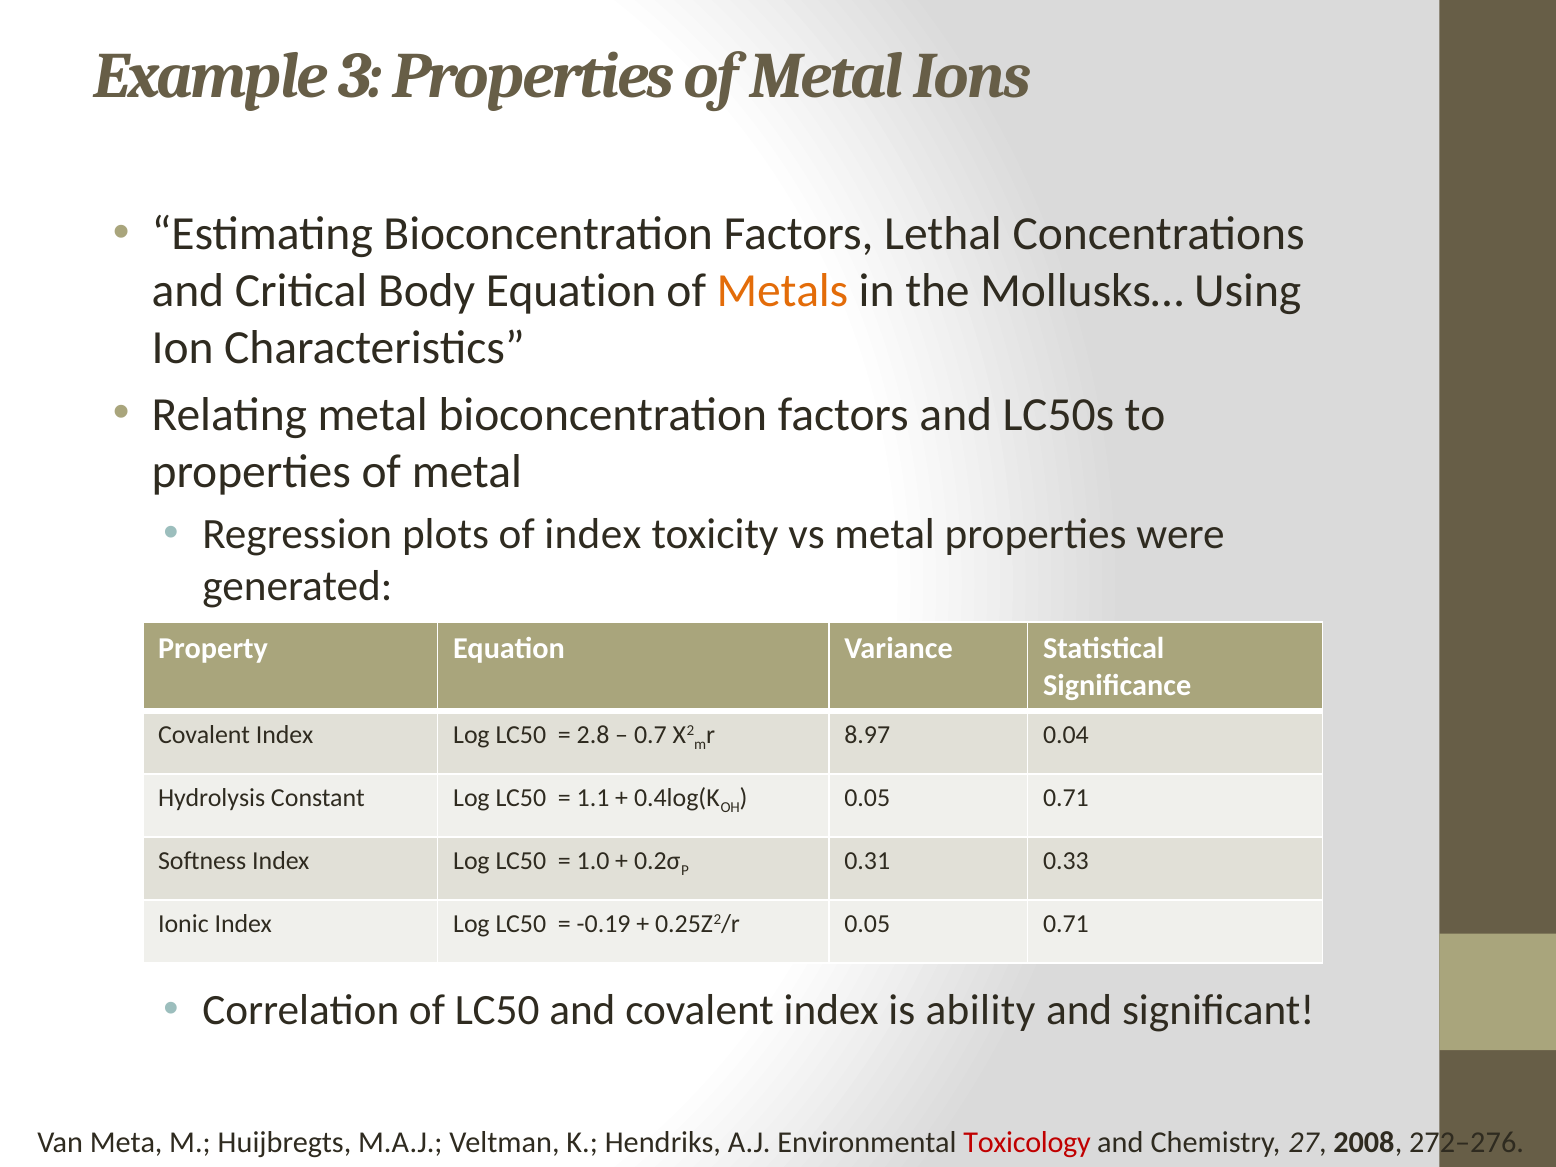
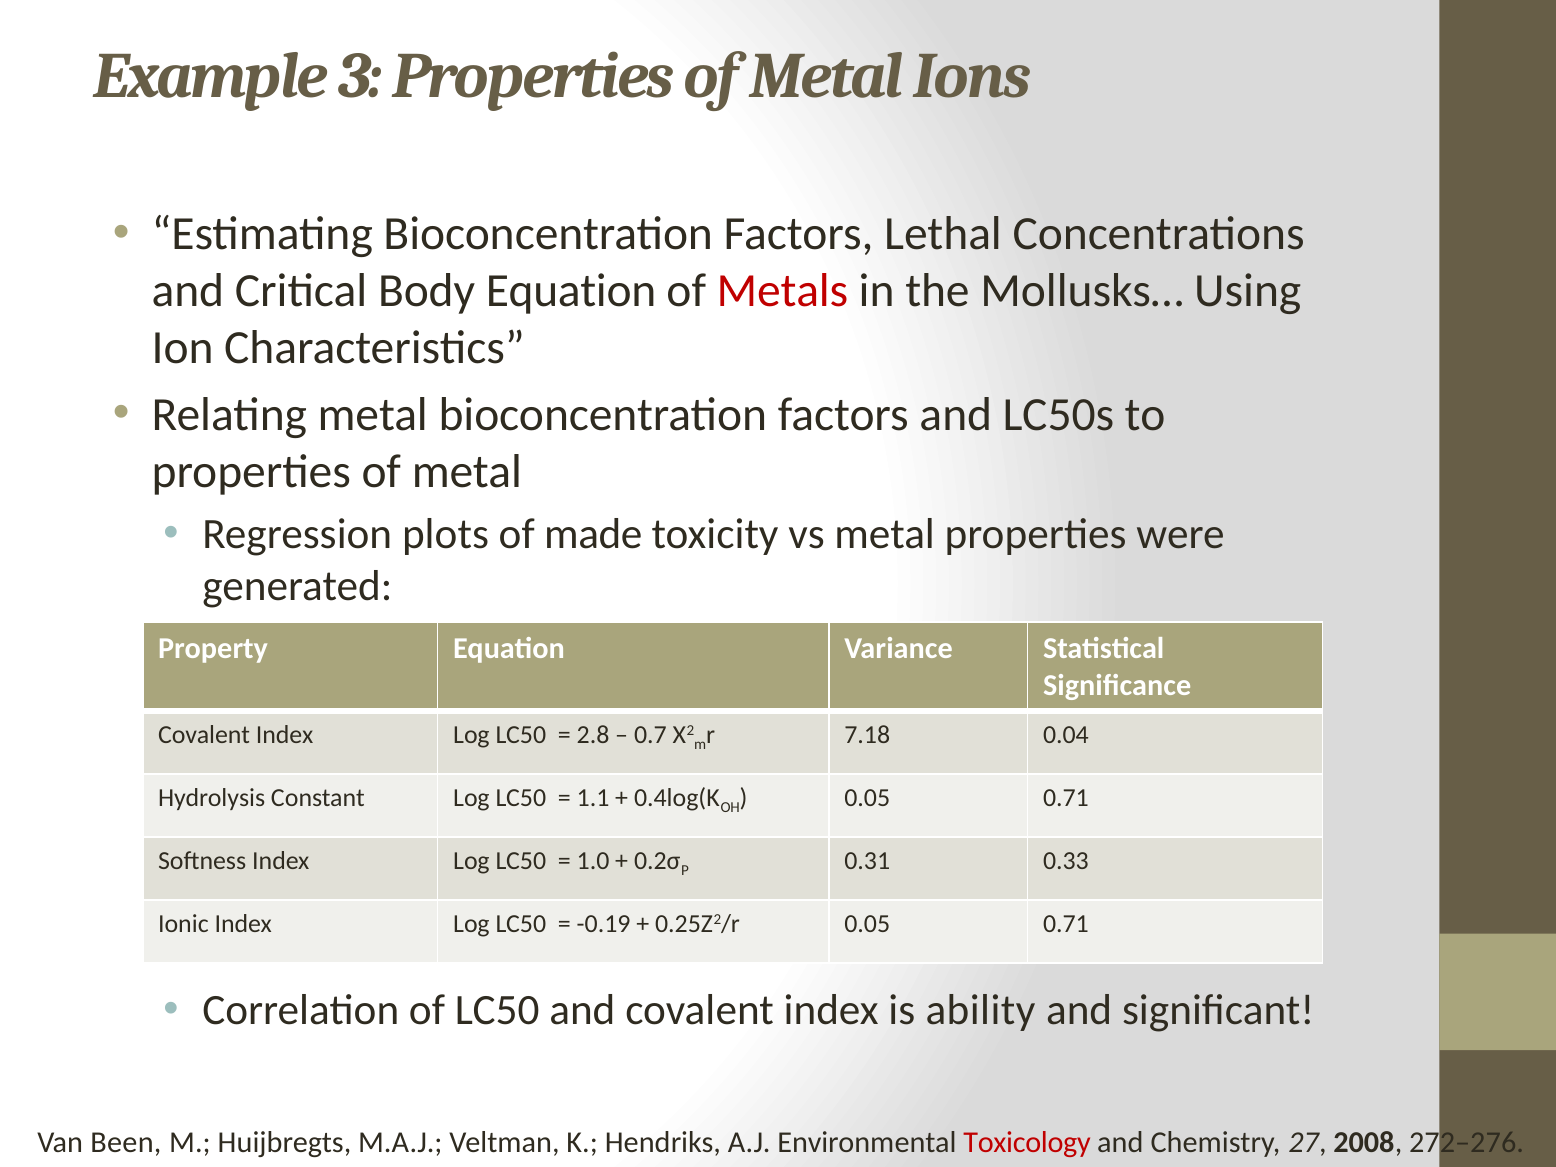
Metals colour: orange -> red
of index: index -> made
8.97: 8.97 -> 7.18
Meta: Meta -> Been
